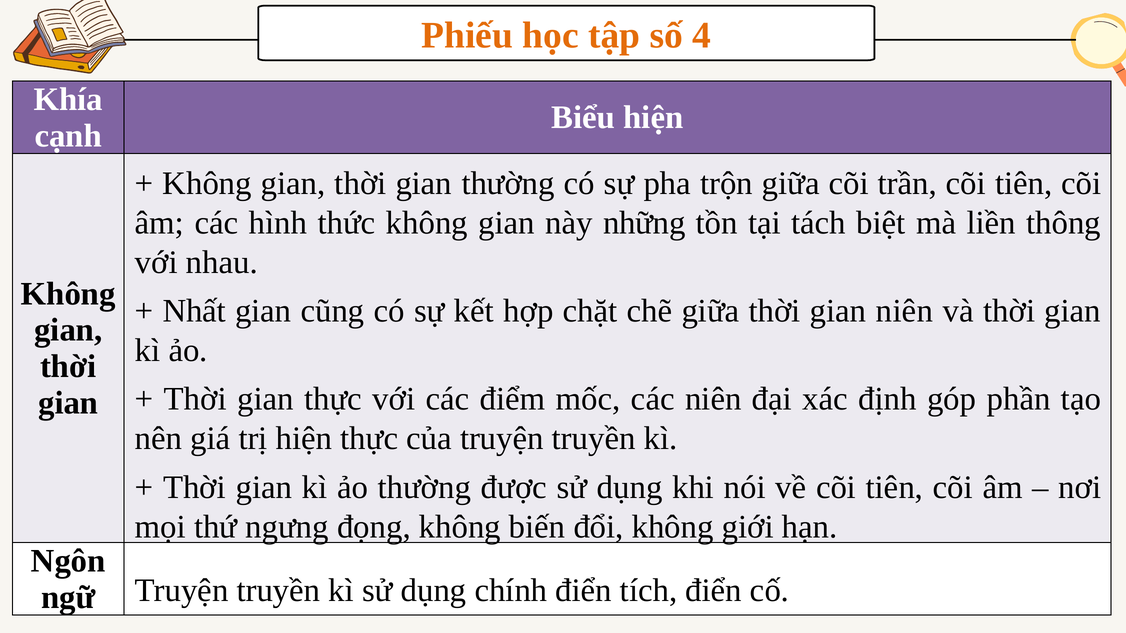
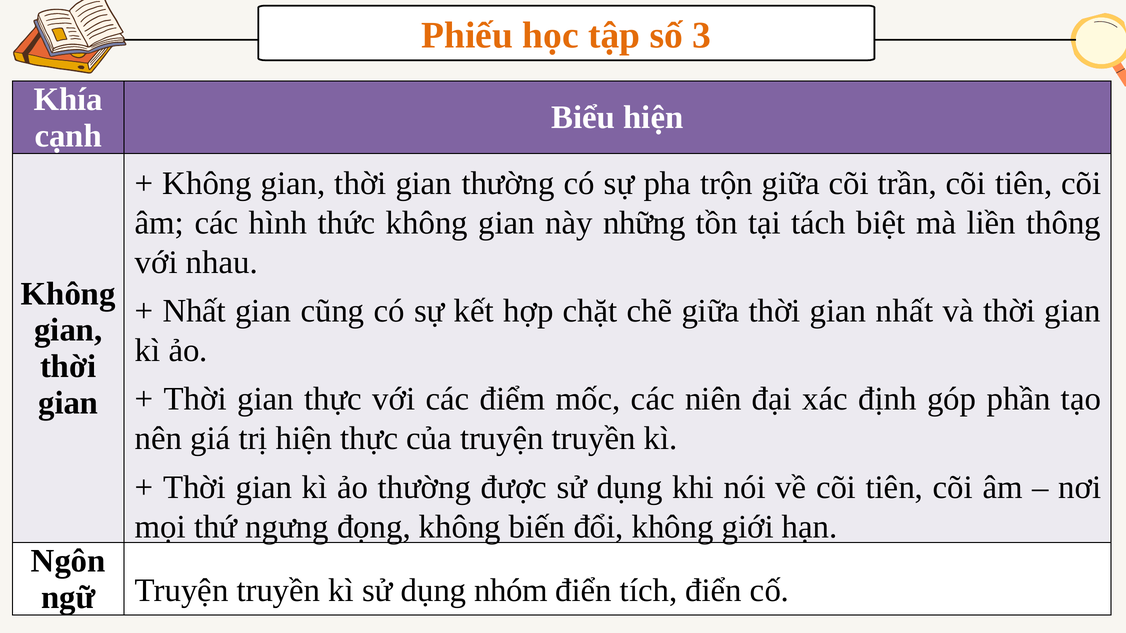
4: 4 -> 3
gian niên: niên -> nhất
chính: chính -> nhóm
